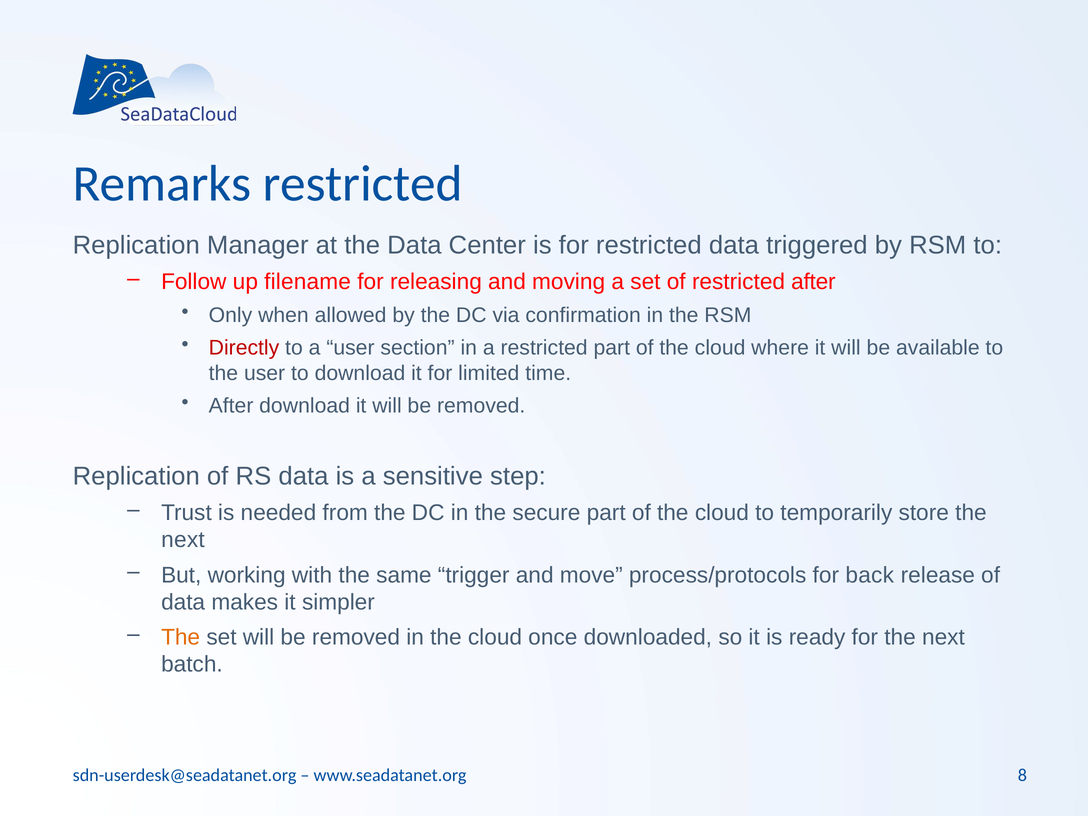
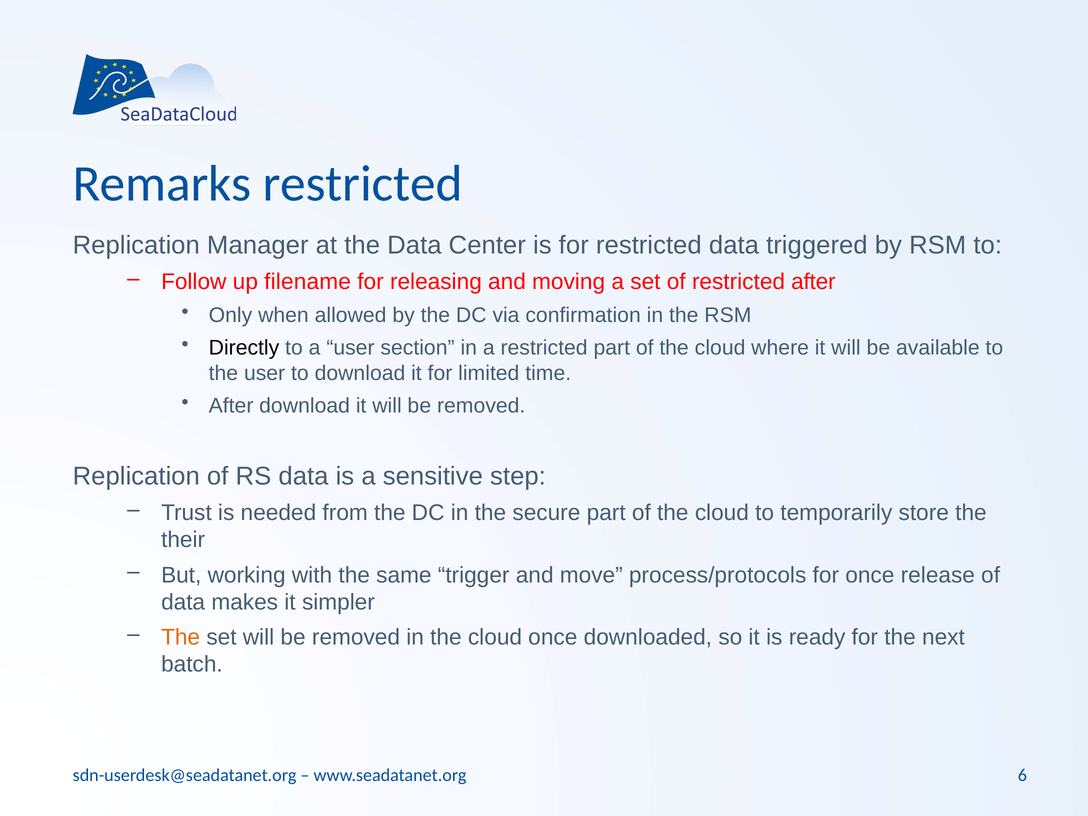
Directly colour: red -> black
next at (183, 540): next -> their
for back: back -> once
8: 8 -> 6
